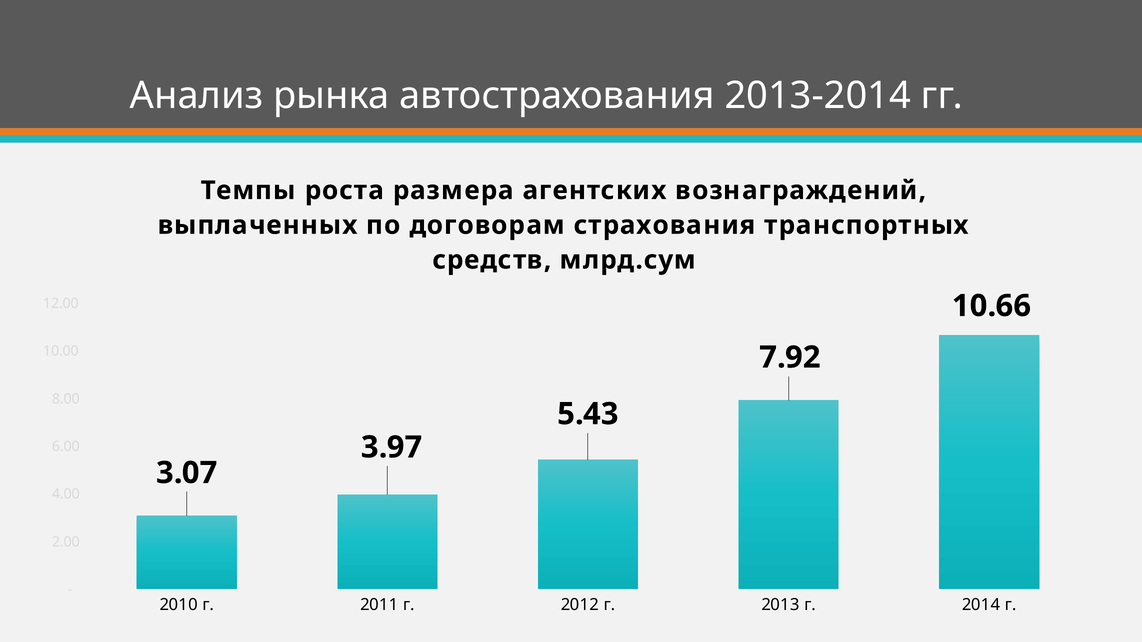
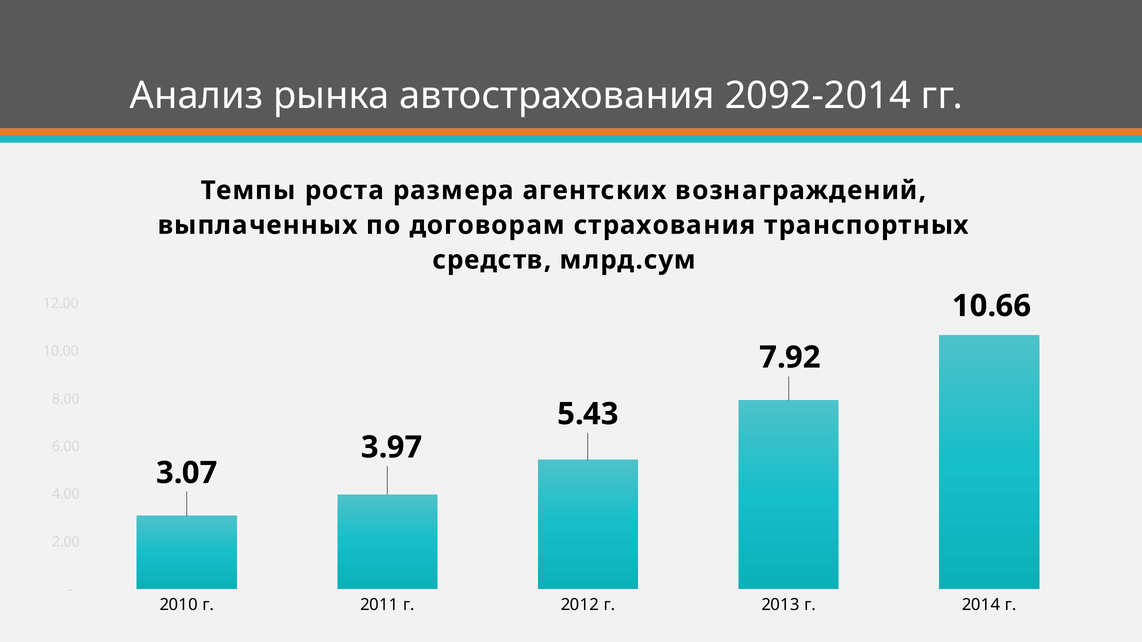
2013-2014: 2013-2014 -> 2092-2014
